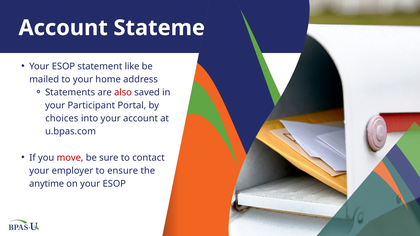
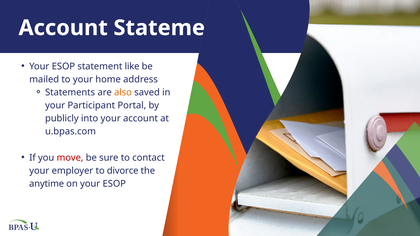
also colour: red -> orange
choices: choices -> publicly
ensure: ensure -> divorce
